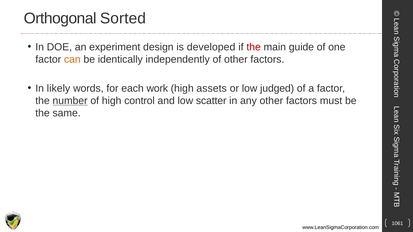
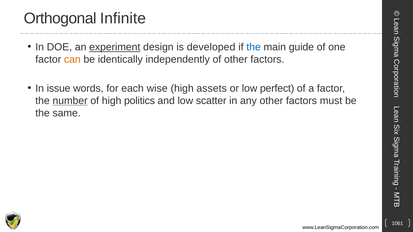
Sorted: Sorted -> Infinite
experiment underline: none -> present
the at (254, 47) colour: red -> blue
likely: likely -> issue
work: work -> wise
judged: judged -> perfect
control: control -> politics
